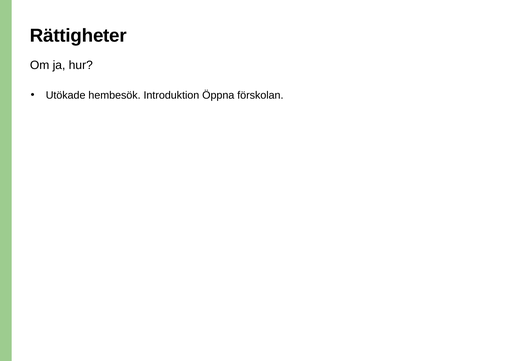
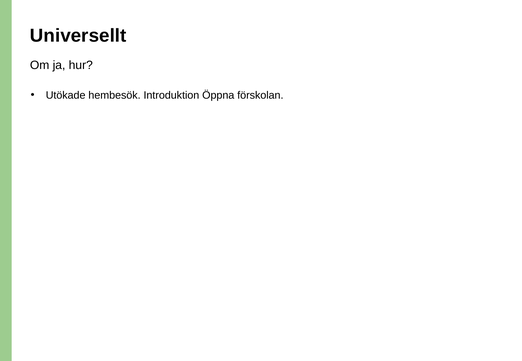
Rättigheter: Rättigheter -> Universellt
